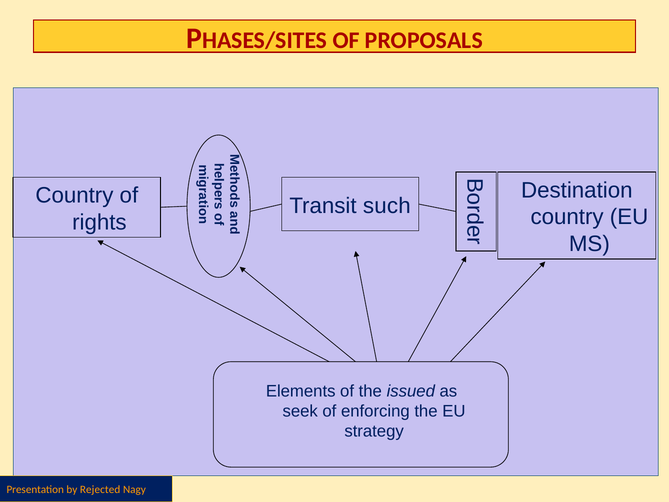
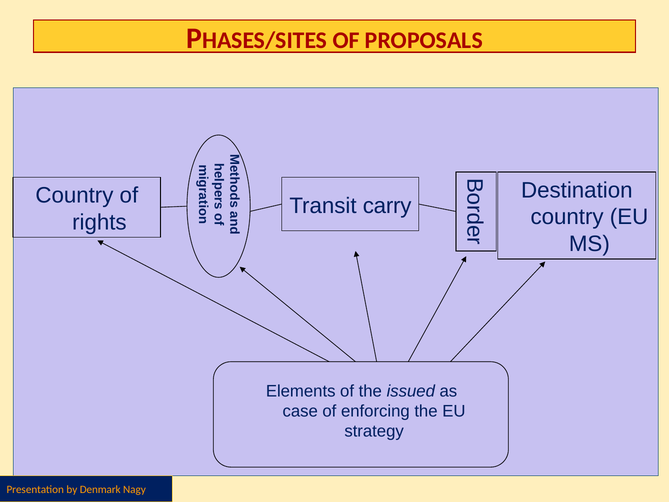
such: such -> carry
seek: seek -> case
Rejected: Rejected -> Denmark
